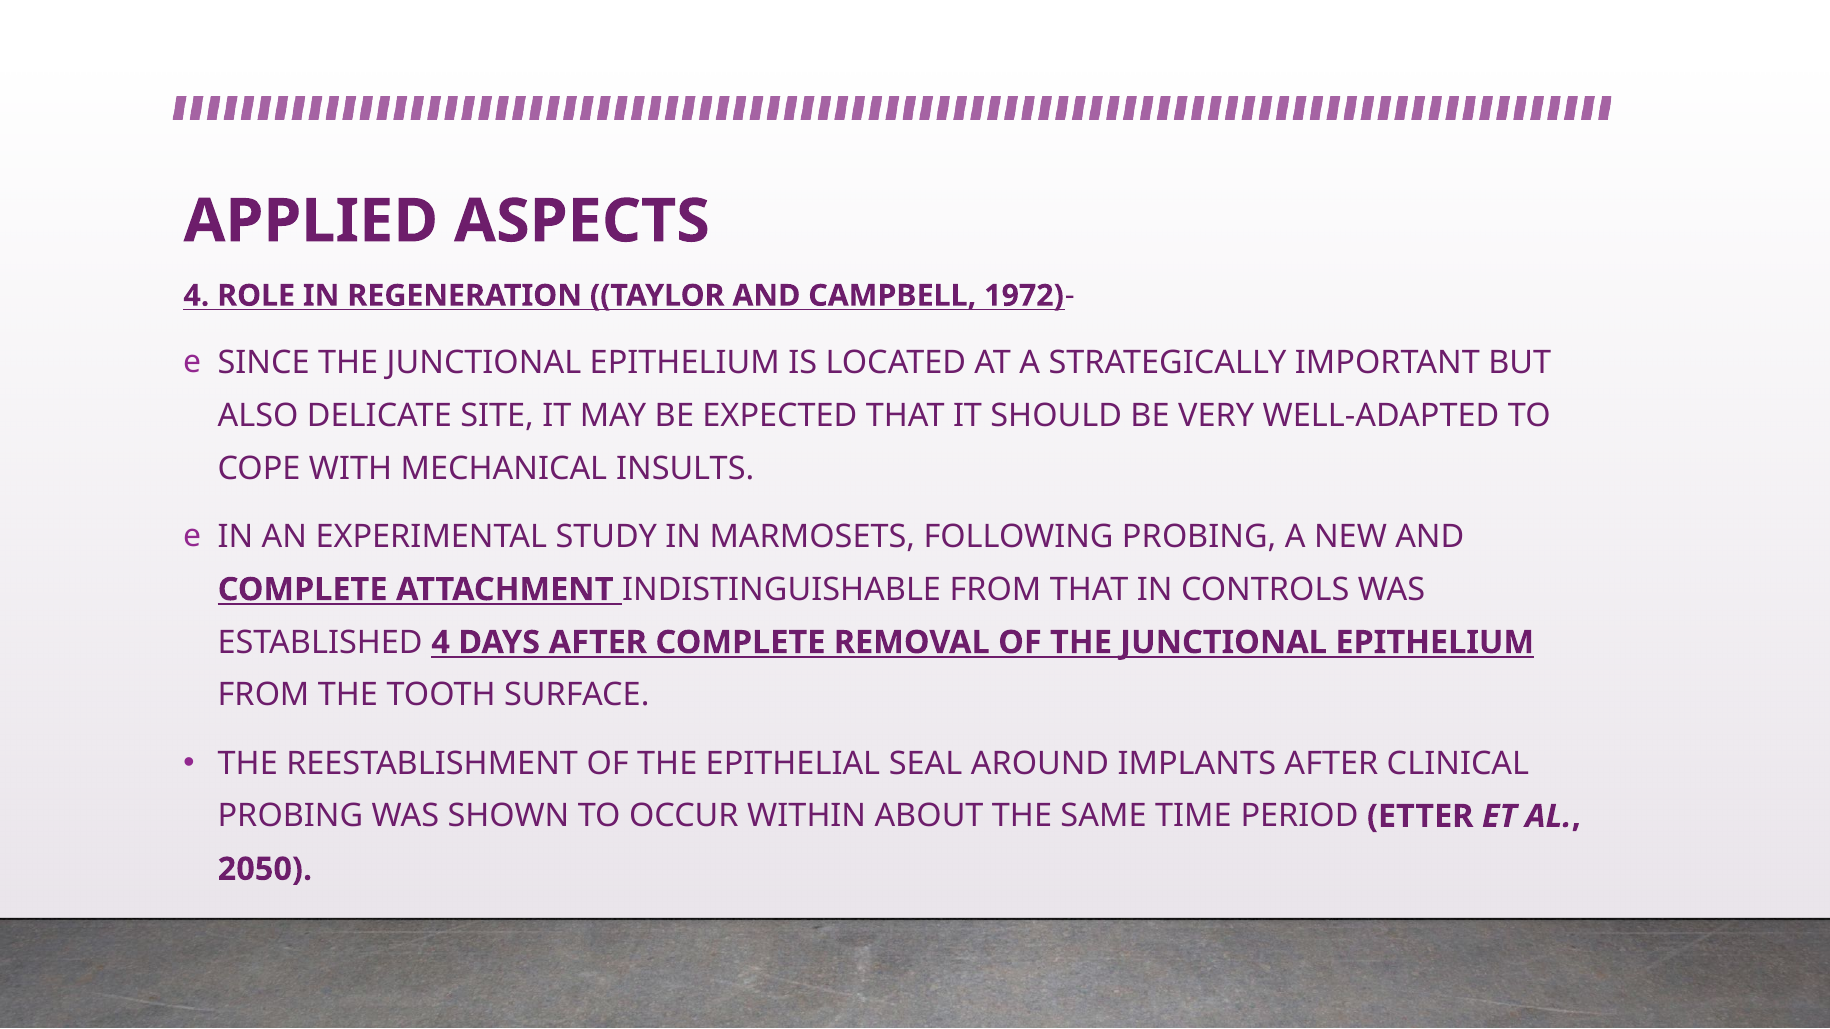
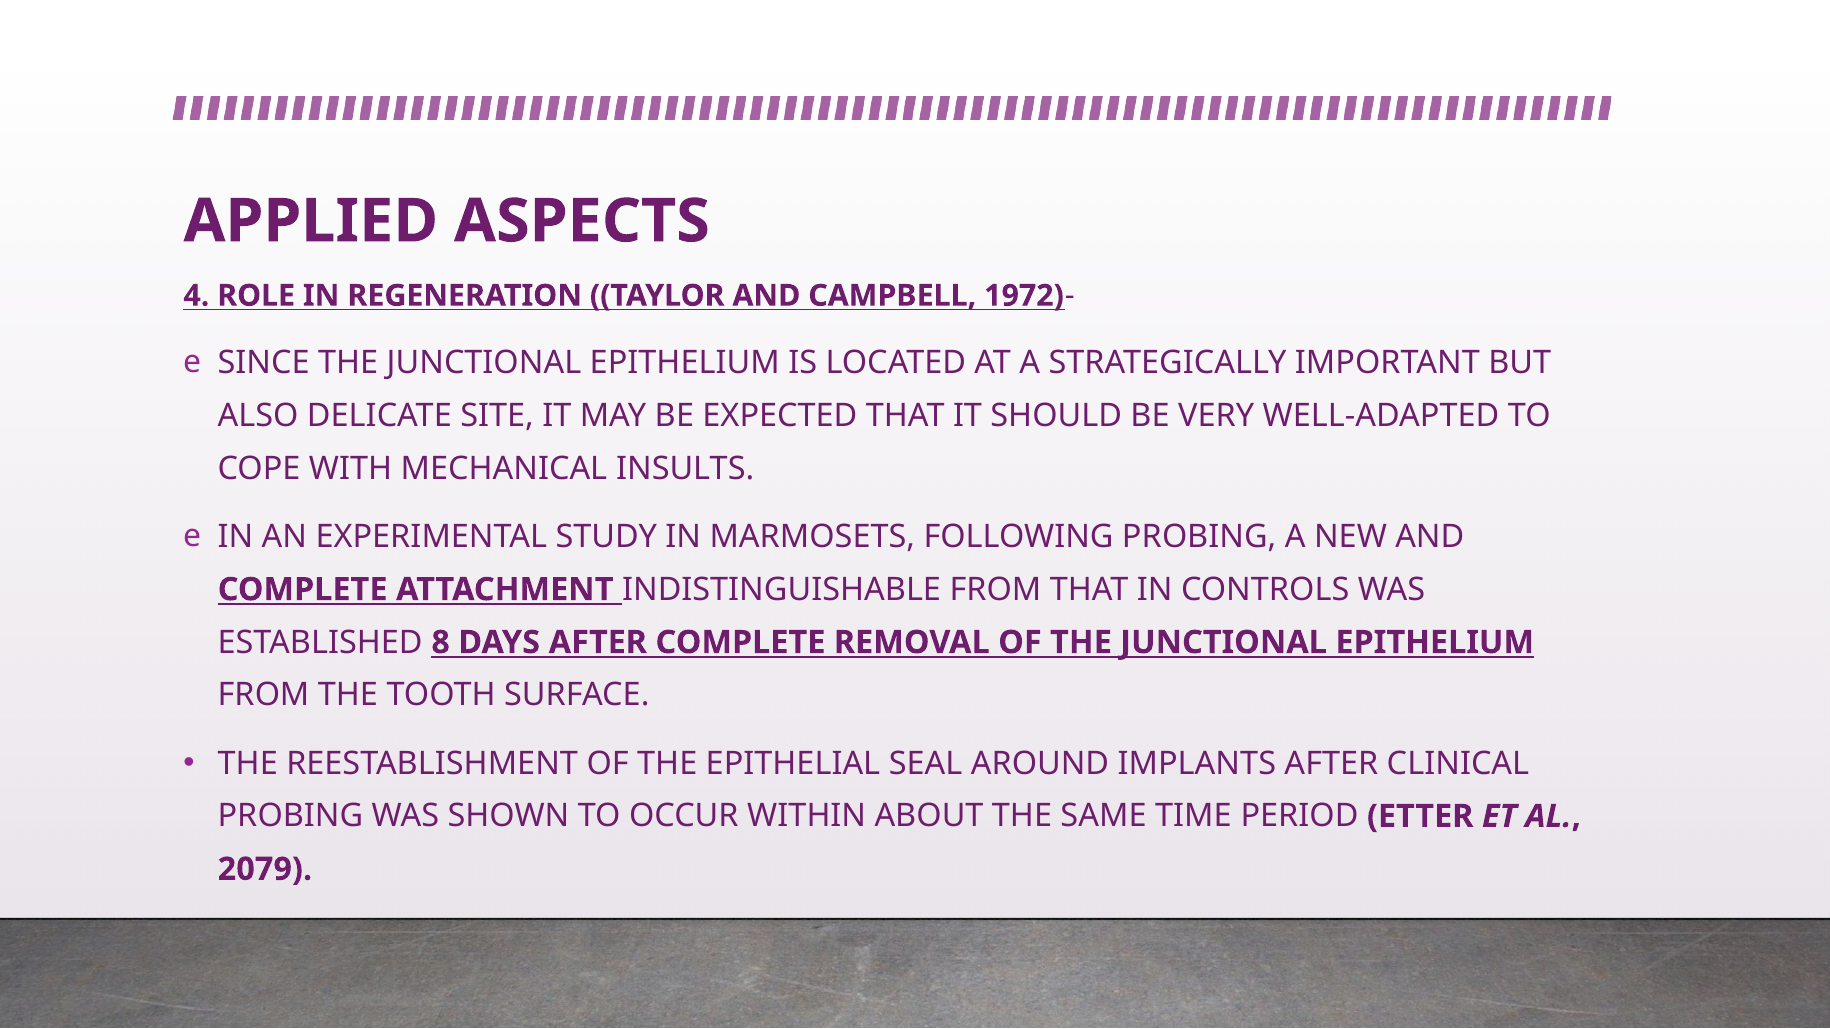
ESTABLISHED 4: 4 -> 8
2050: 2050 -> 2079
